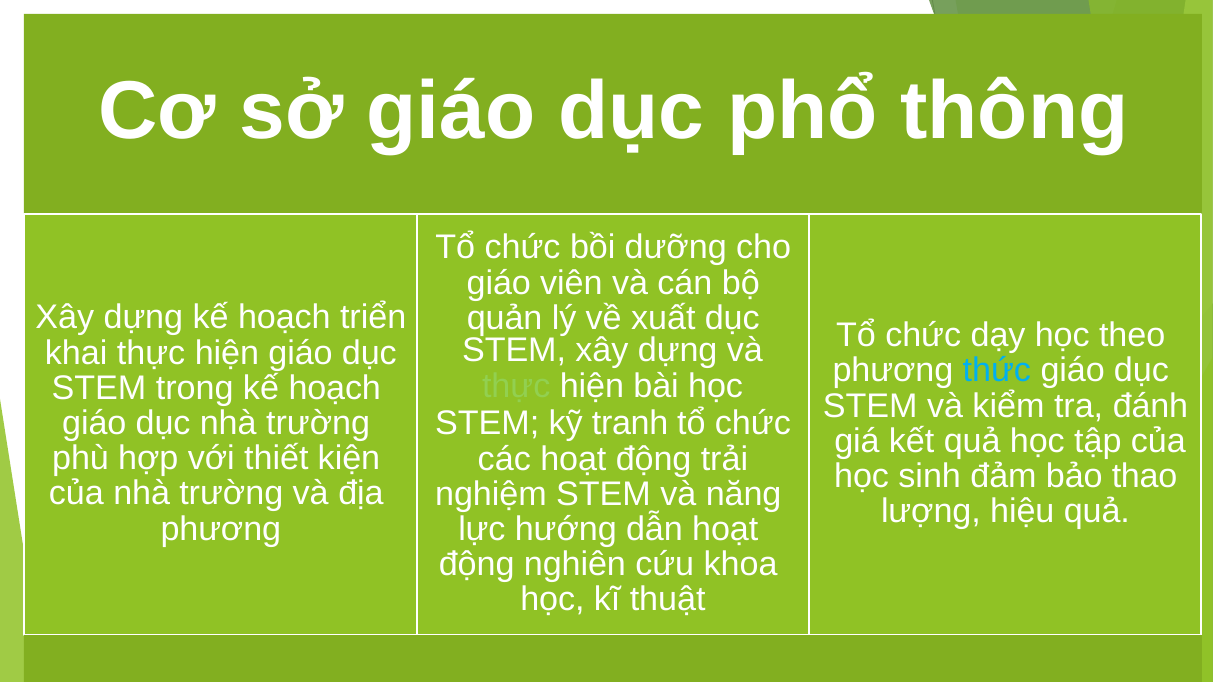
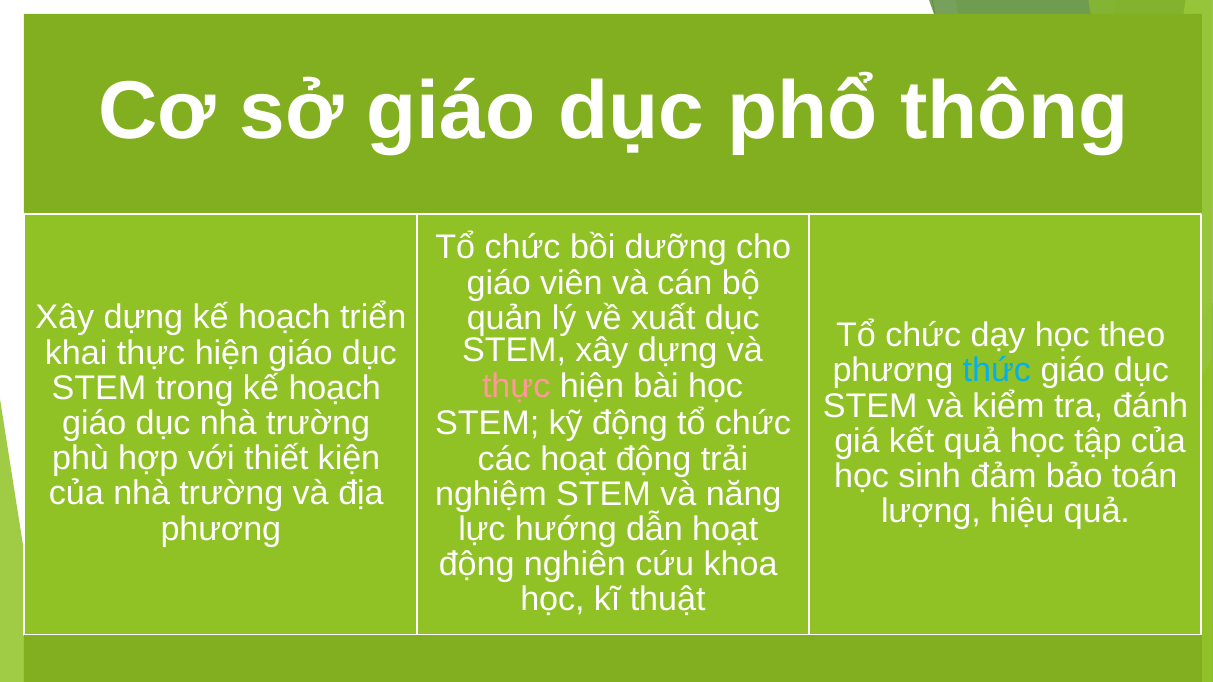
thực at (516, 386) colour: light green -> pink
kỹ tranh: tranh -> động
thao: thao -> toán
